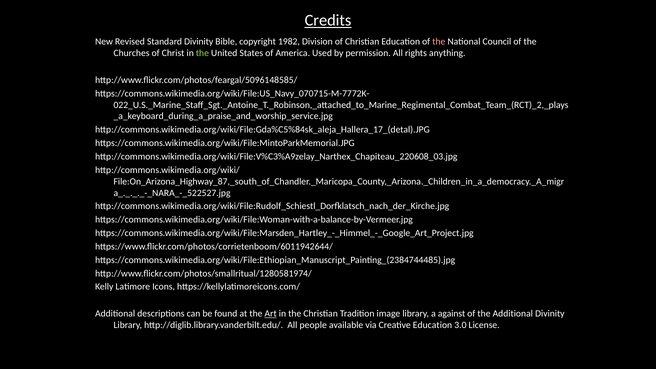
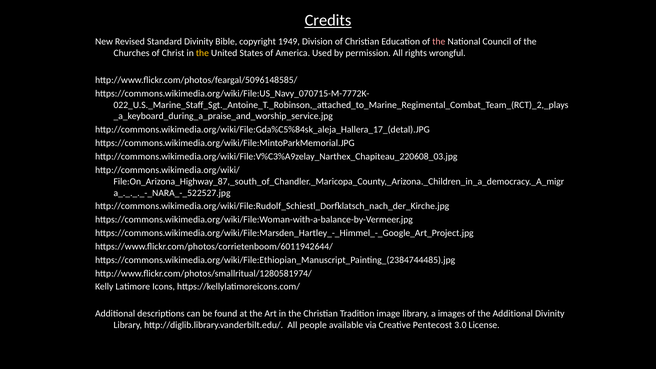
1982: 1982 -> 1949
the at (202, 53) colour: light green -> yellow
anything: anything -> wrongful
Art underline: present -> none
against: against -> images
Creative Education: Education -> Pentecost
